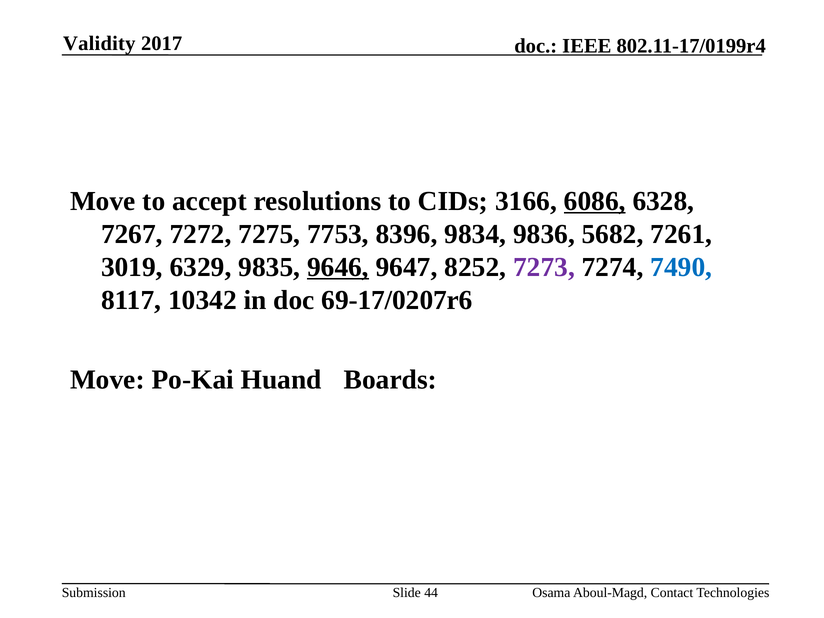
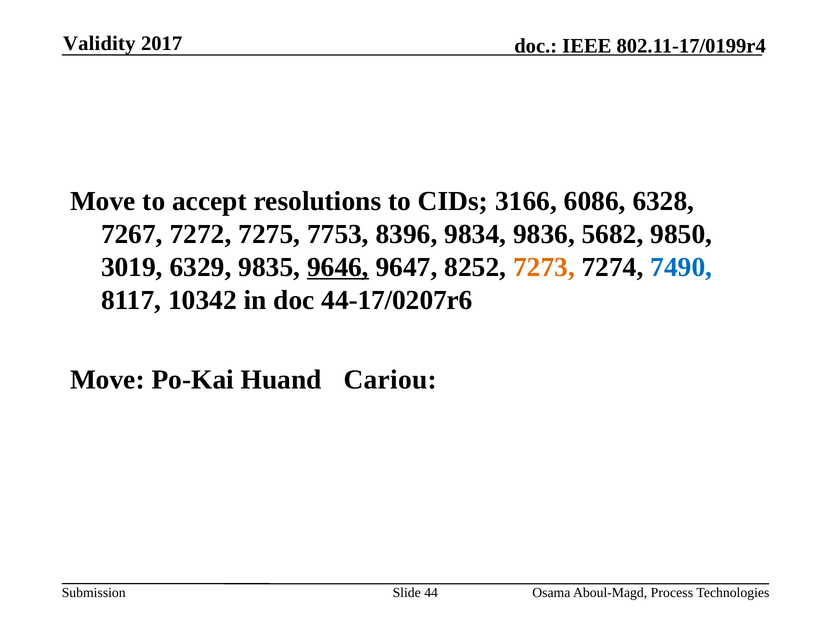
6086 underline: present -> none
7261: 7261 -> 9850
7273 colour: purple -> orange
69-17/0207r6: 69-17/0207r6 -> 44-17/0207r6
Boards: Boards -> Cariou
Contact: Contact -> Process
